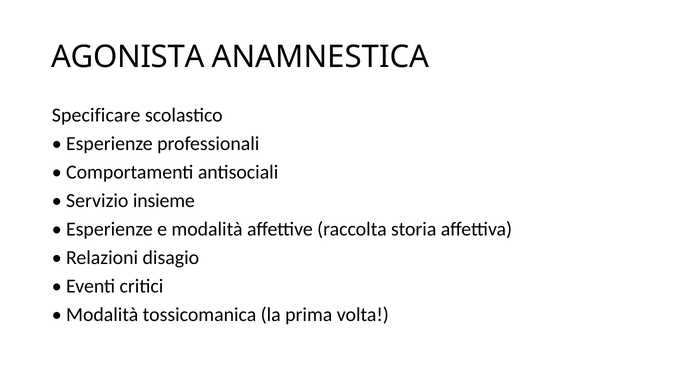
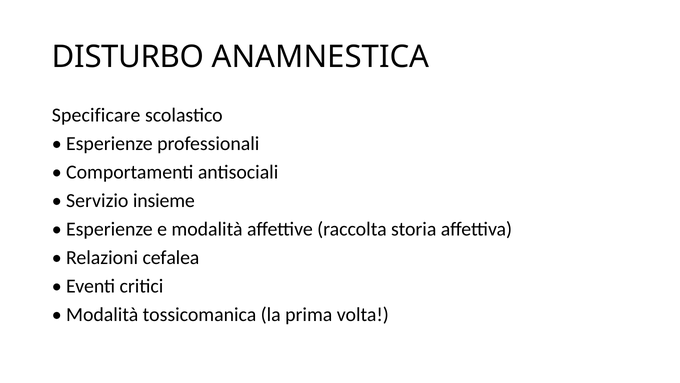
AGONISTA: AGONISTA -> DISTURBO
disagio: disagio -> cefalea
